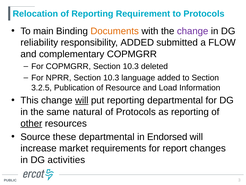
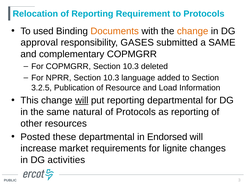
main: main -> used
change at (193, 31) colour: purple -> orange
reliability: reliability -> approval
responsibility ADDED: ADDED -> GASES
a FLOW: FLOW -> SAME
other underline: present -> none
Source: Source -> Posted
report: report -> lignite
